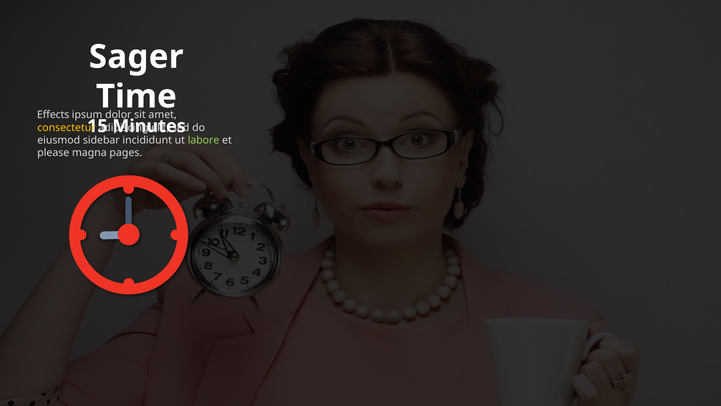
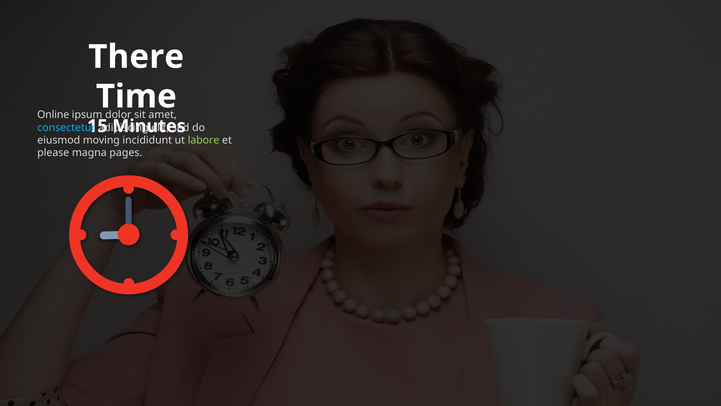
Sager: Sager -> There
Effects: Effects -> Online
consectetur colour: yellow -> light blue
sidebar: sidebar -> moving
